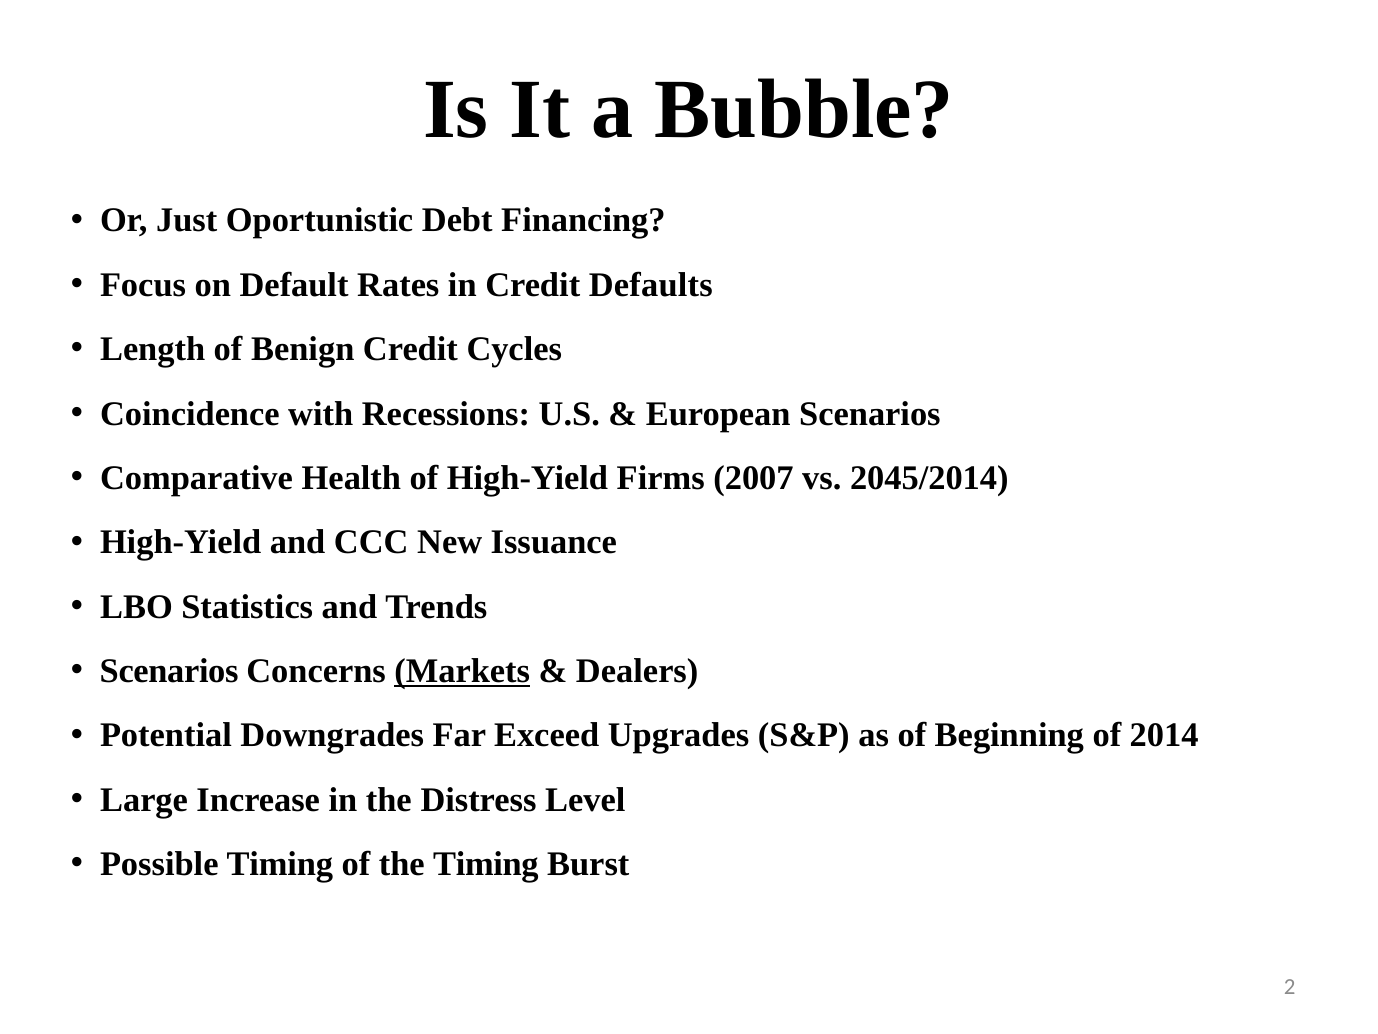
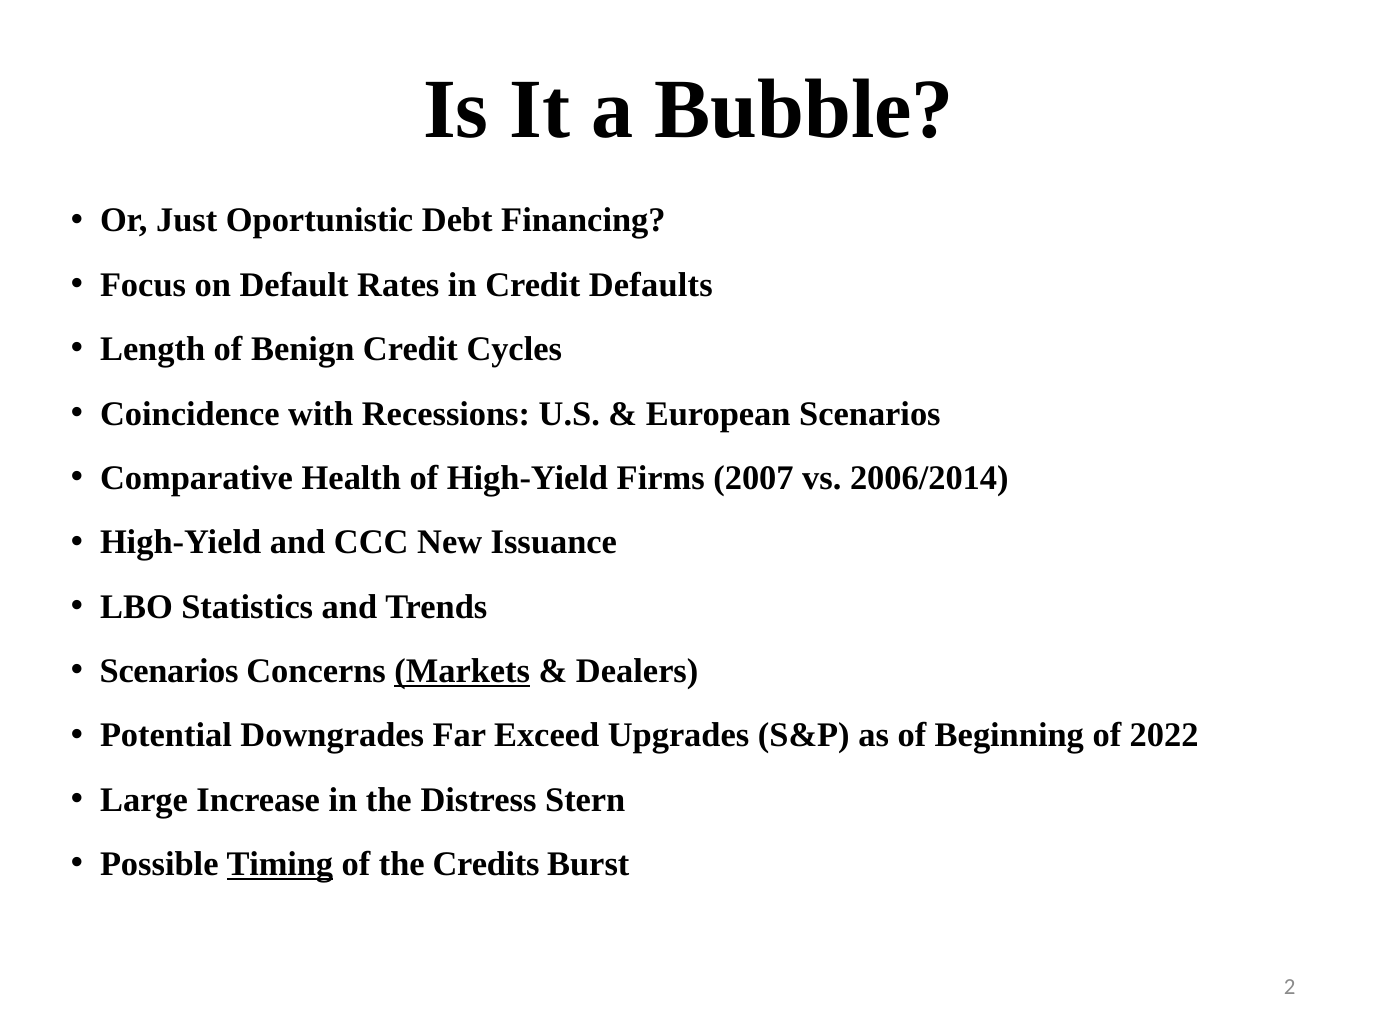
2045/2014: 2045/2014 -> 2006/2014
2014: 2014 -> 2022
Level: Level -> Stern
Timing at (280, 864) underline: none -> present
the Timing: Timing -> Credits
